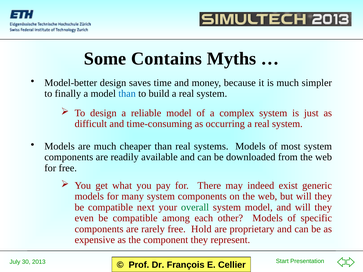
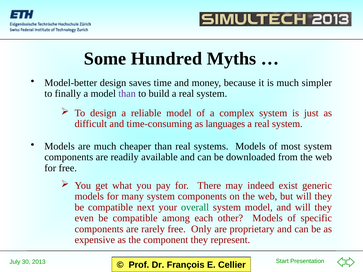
Contains: Contains -> Hundred
than at (127, 94) colour: blue -> purple
occurring: occurring -> languages
Hold: Hold -> Only
